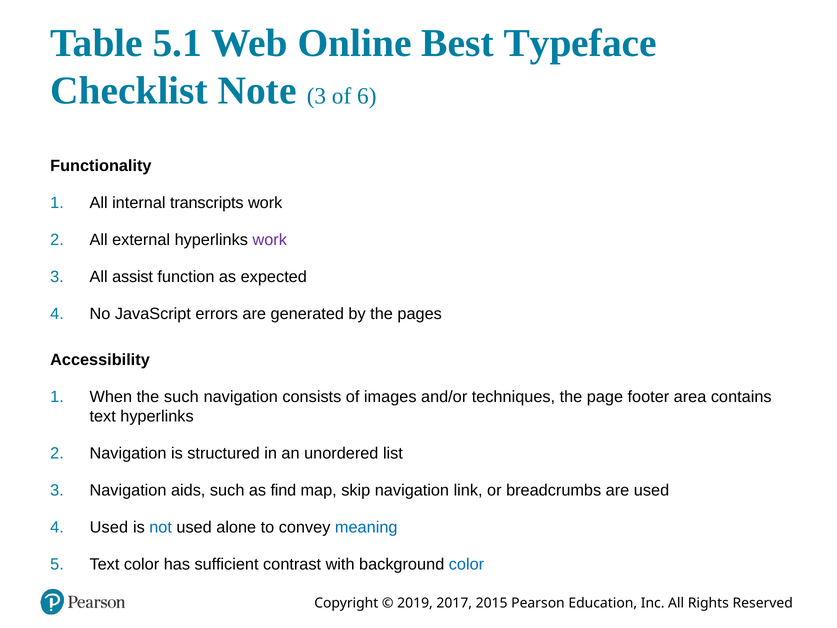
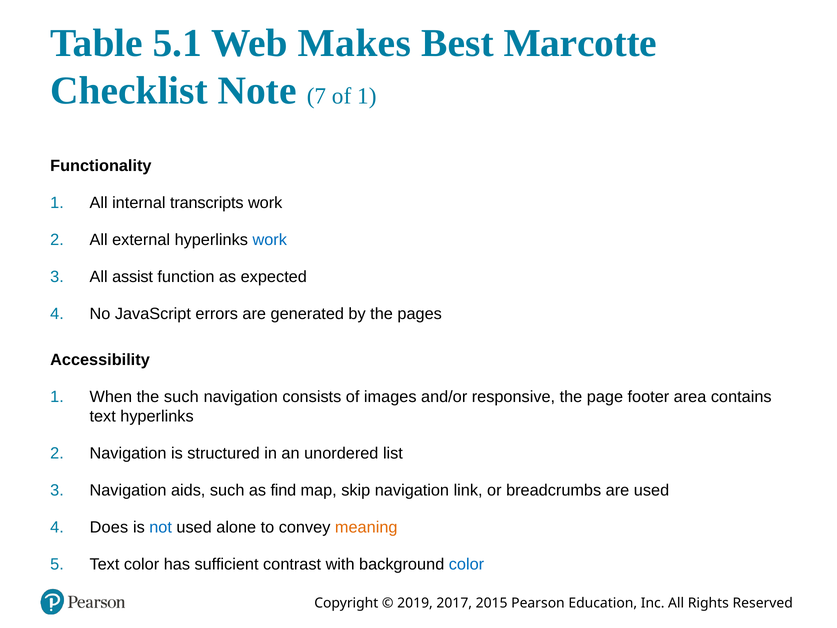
Online: Online -> Makes
Typeface: Typeface -> Marcotte
Note 3: 3 -> 7
of 6: 6 -> 1
work at (270, 240) colour: purple -> blue
techniques: techniques -> responsive
Used at (109, 527): Used -> Does
meaning colour: blue -> orange
